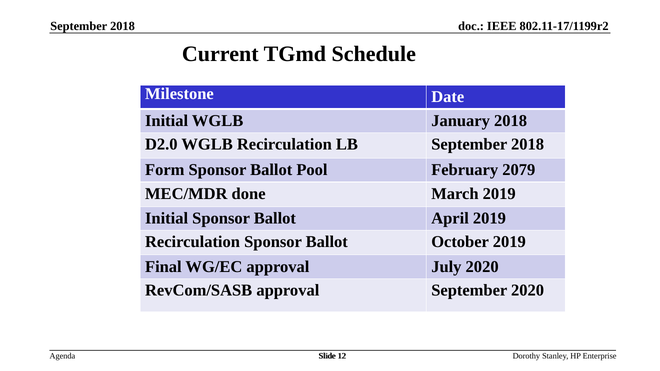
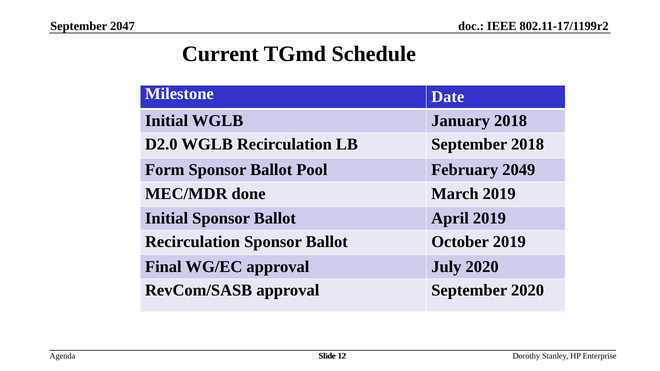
2018 at (123, 26): 2018 -> 2047
2079: 2079 -> 2049
